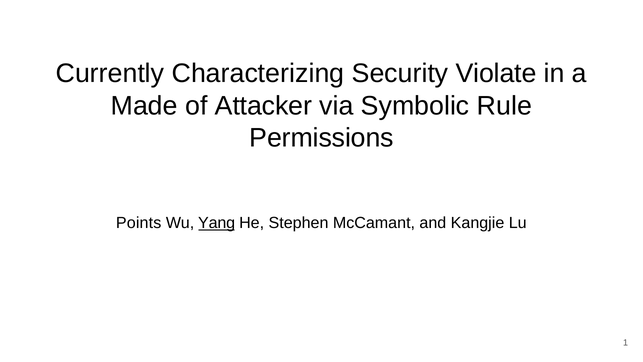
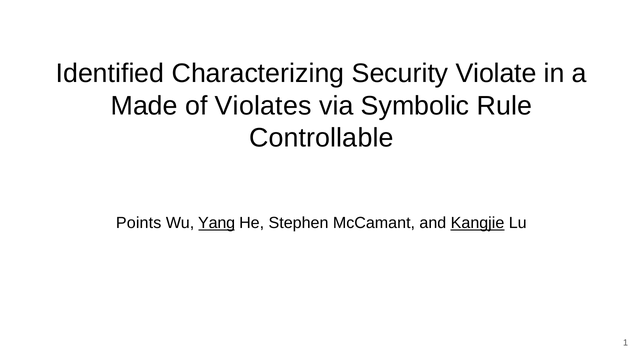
Currently: Currently -> Identified
Attacker: Attacker -> Violates
Permissions: Permissions -> Controllable
Kangjie underline: none -> present
